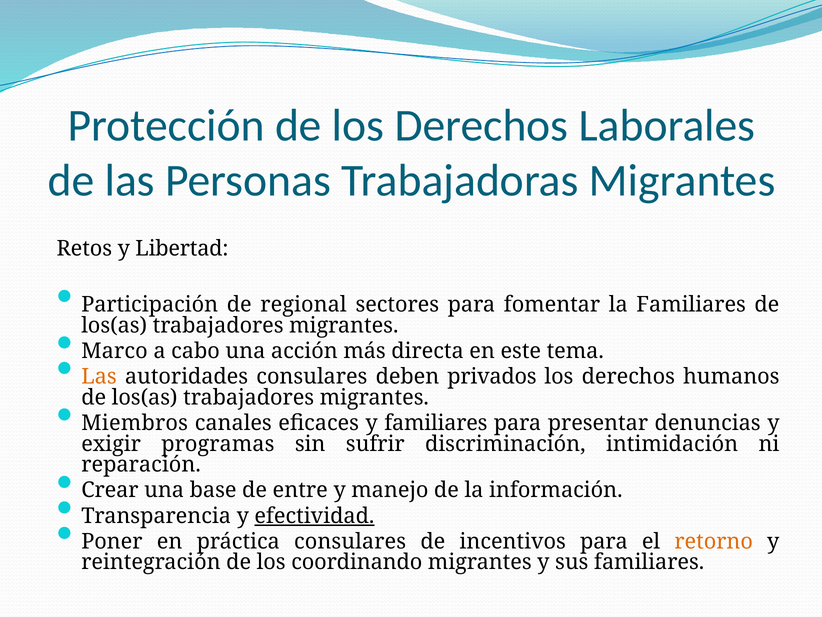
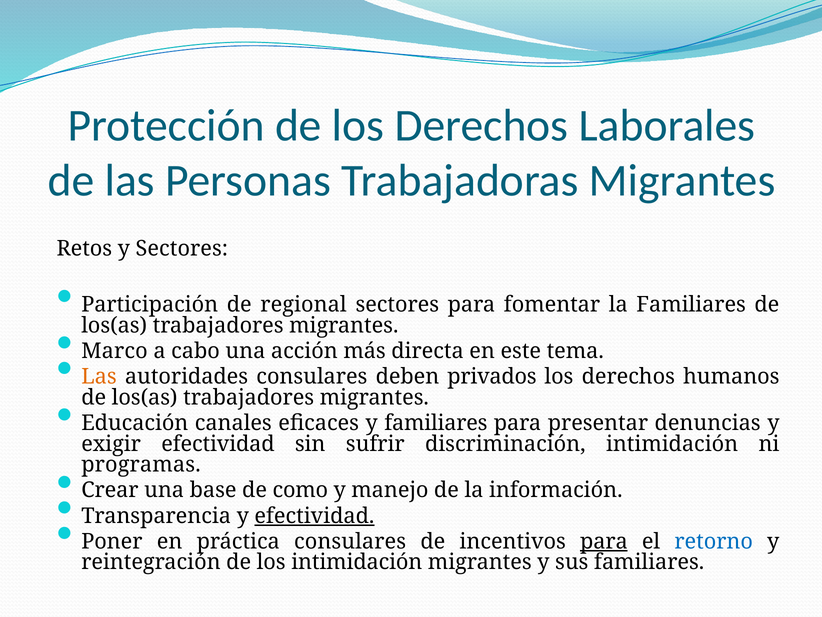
y Libertad: Libertad -> Sectores
Miembros: Miembros -> Educación
exigir programas: programas -> efectividad
reparación: reparación -> programas
entre: entre -> como
para at (604, 541) underline: none -> present
retorno colour: orange -> blue
los coordinando: coordinando -> intimidación
